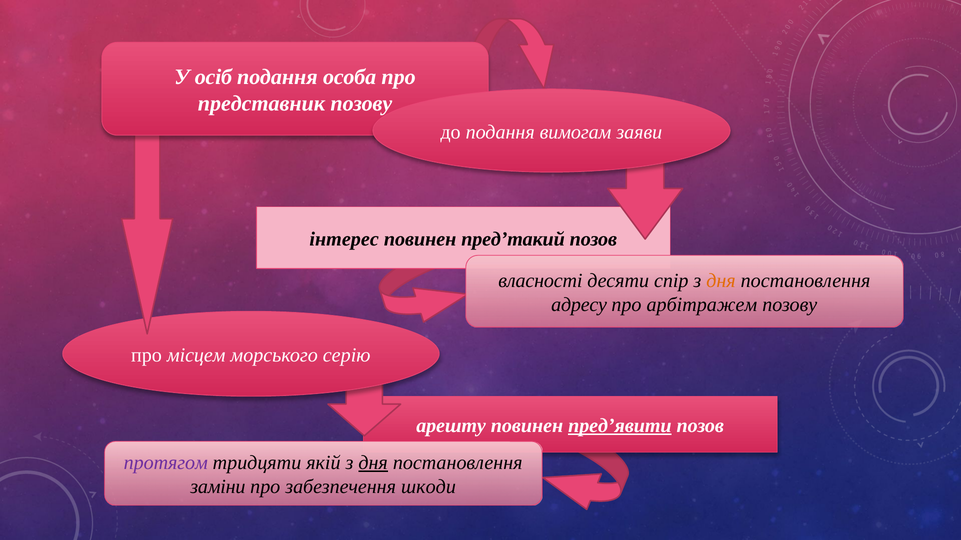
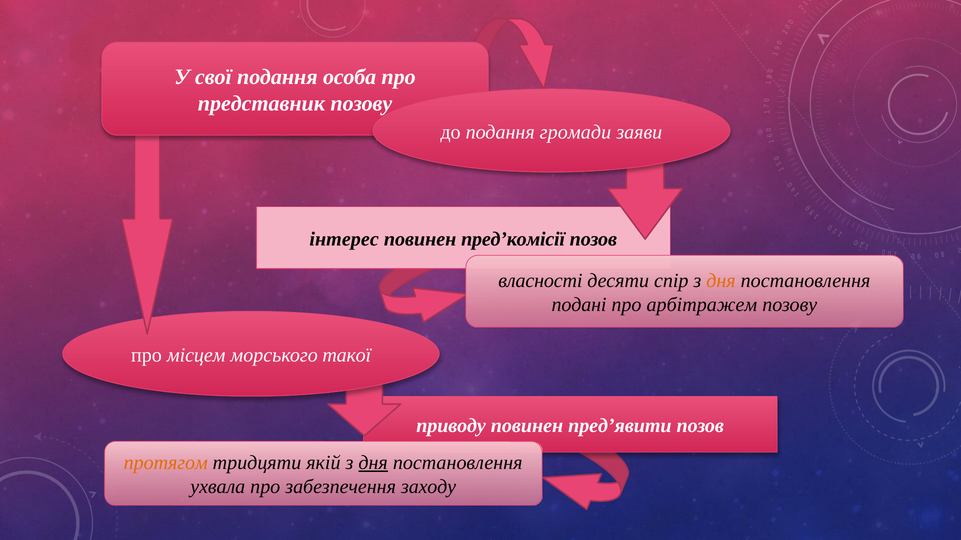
осіб: осіб -> свої
вимогам: вимогам -> громади
пред’такий: пред’такий -> пред’комісії
адресу: адресу -> подані
серію: серію -> такої
арешту: арешту -> приводу
пред’явити underline: present -> none
протягом colour: purple -> orange
заміни: заміни -> ухвала
шкоди: шкоди -> заходу
